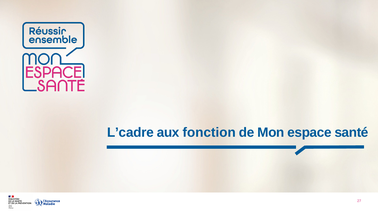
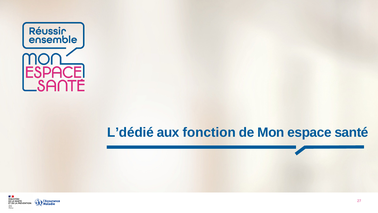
L’cadre: L’cadre -> L’dédié
